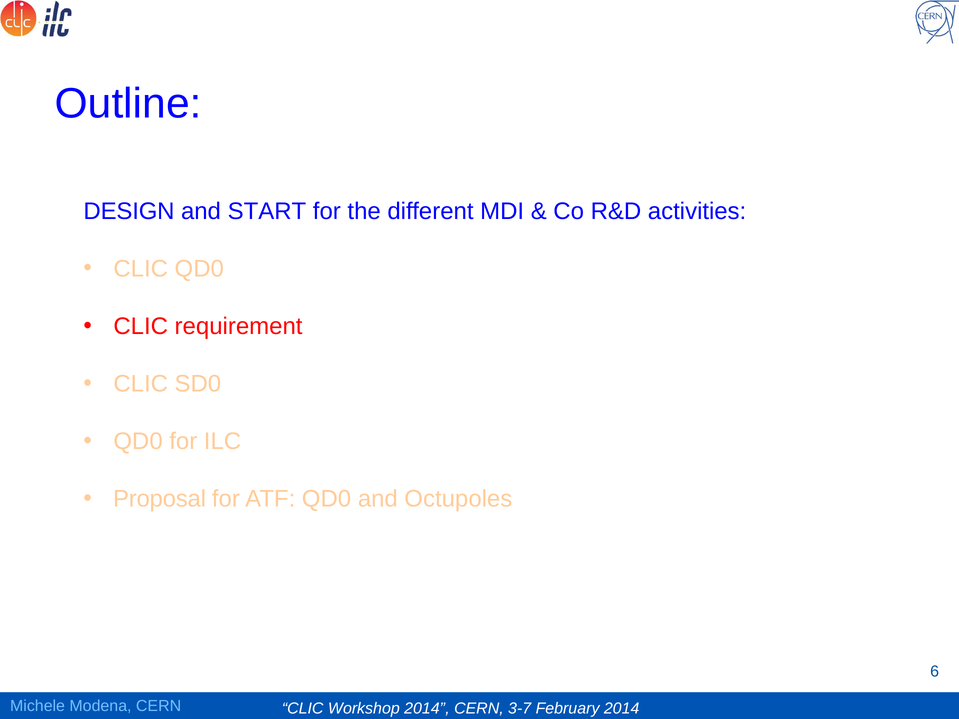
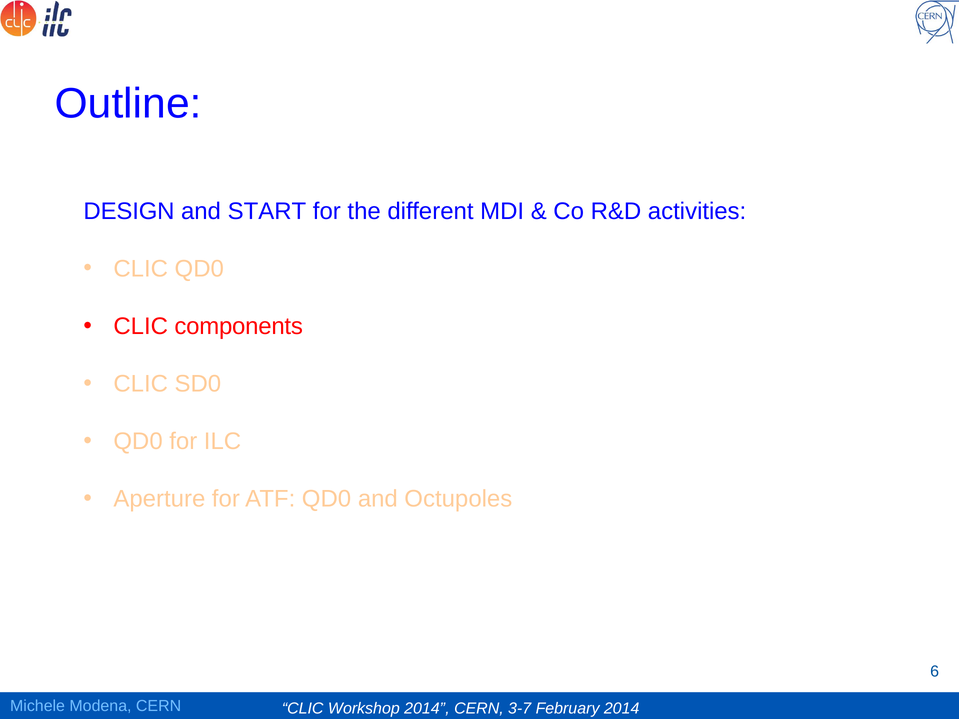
requirement: requirement -> components
Proposal: Proposal -> Aperture
